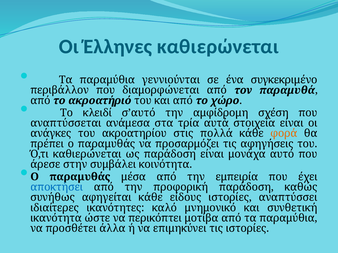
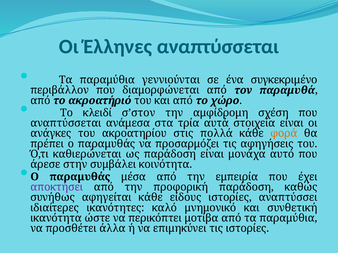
Έλληνες καθιερώνεται: καθιερώνεται -> αναπτύσσεται
σ’αυτό: σ’αυτό -> σ’στον
αποκτήσει colour: blue -> purple
